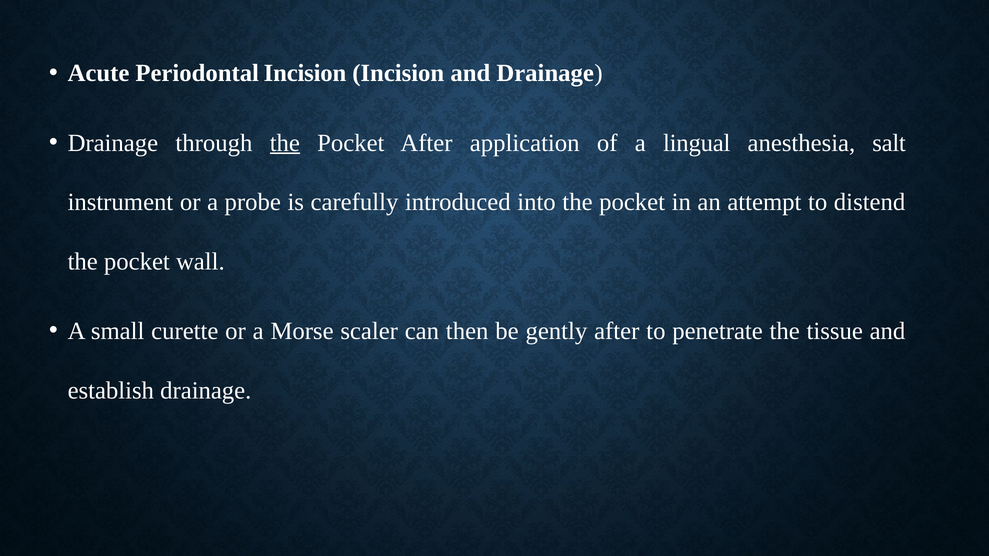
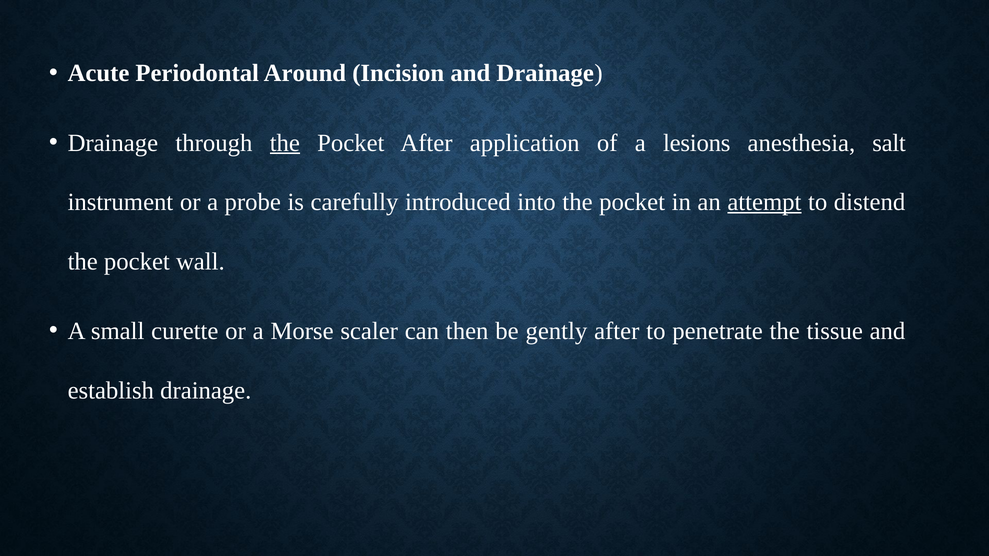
Periodontal Incision: Incision -> Around
lingual: lingual -> lesions
attempt underline: none -> present
